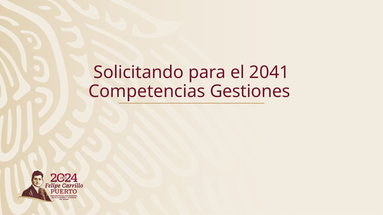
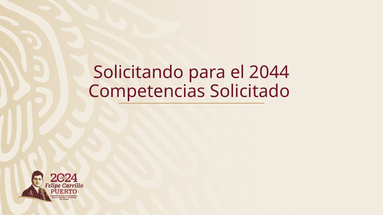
2041: 2041 -> 2044
Gestiones: Gestiones -> Solicitado
